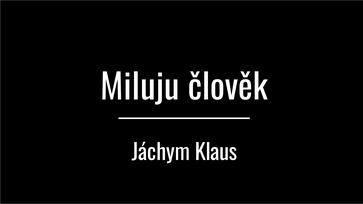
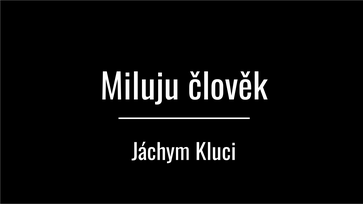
Klaus: Klaus -> Kluci
